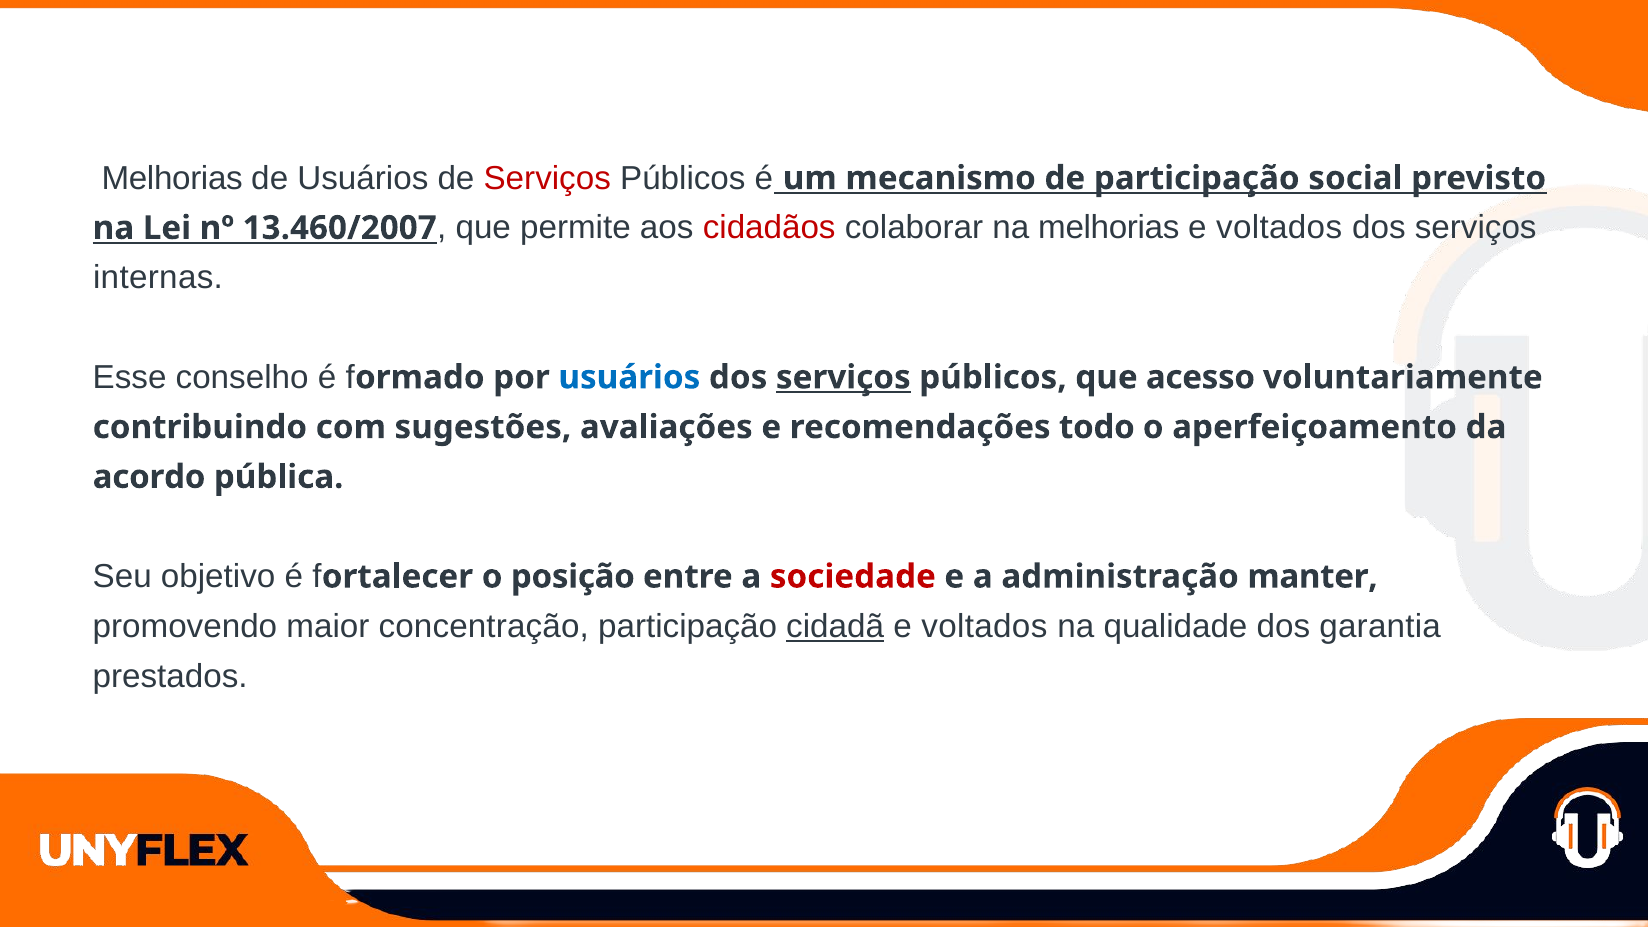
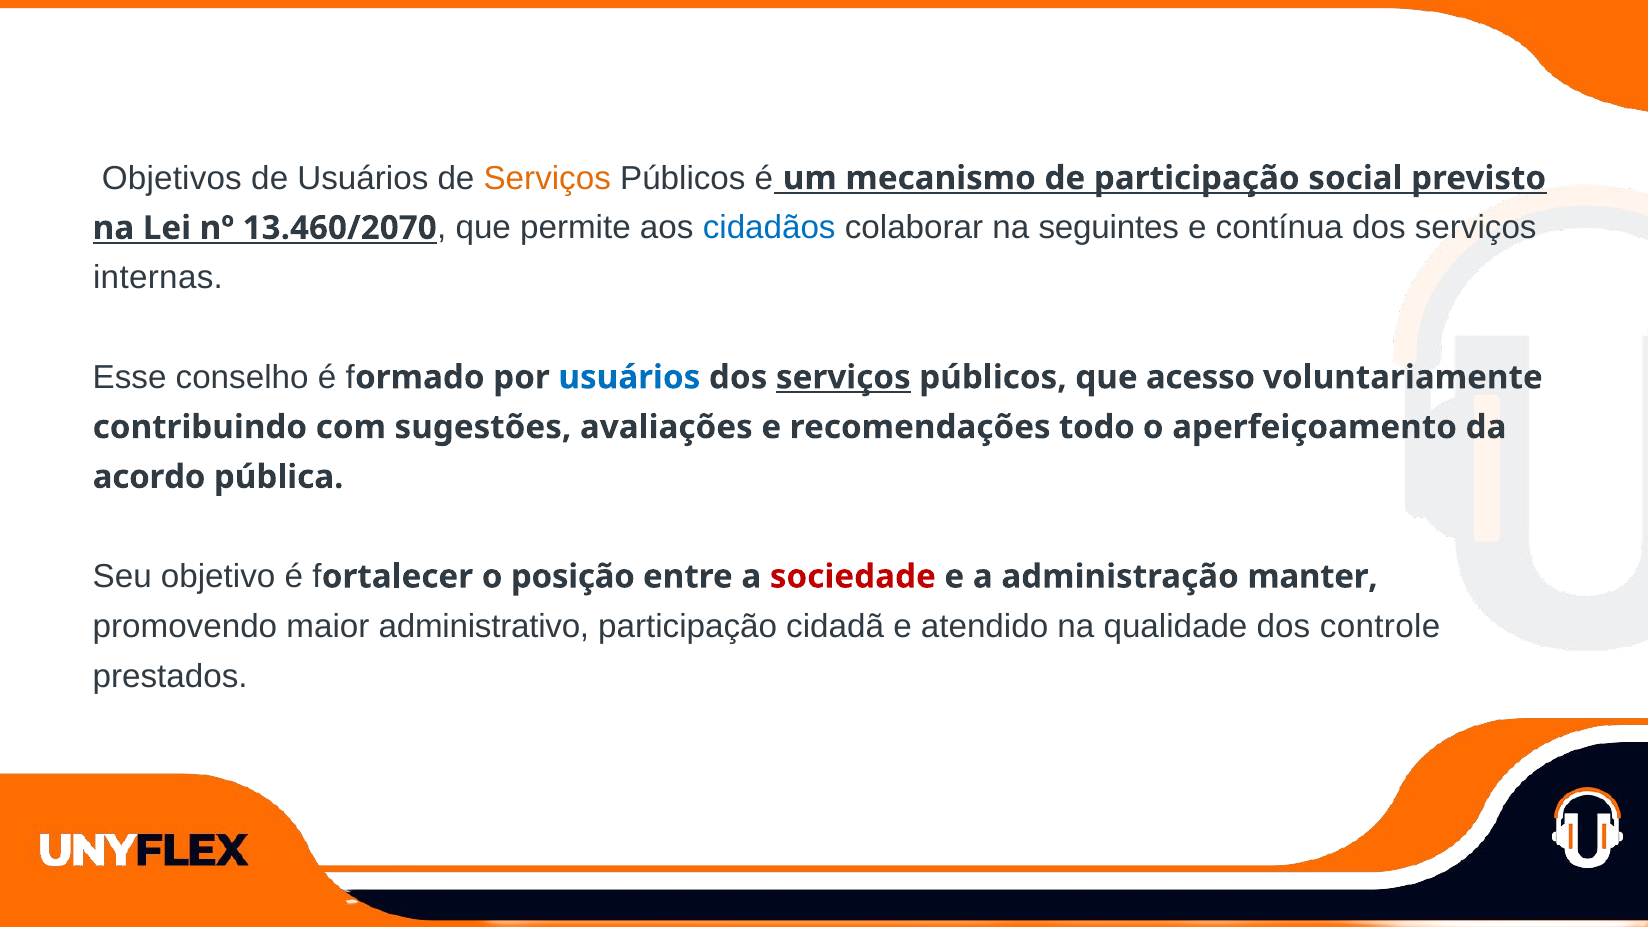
Melhorias at (172, 178): Melhorias -> Objetivos
Serviços at (547, 178) colour: red -> orange
13.460/2007: 13.460/2007 -> 13.460/2070
cidadãos colour: red -> blue
na melhorias: melhorias -> seguintes
voltados at (1279, 228): voltados -> contínua
concentração: concentração -> administrativo
cidadã underline: present -> none
voltados at (984, 626): voltados -> atendido
garantia: garantia -> controle
